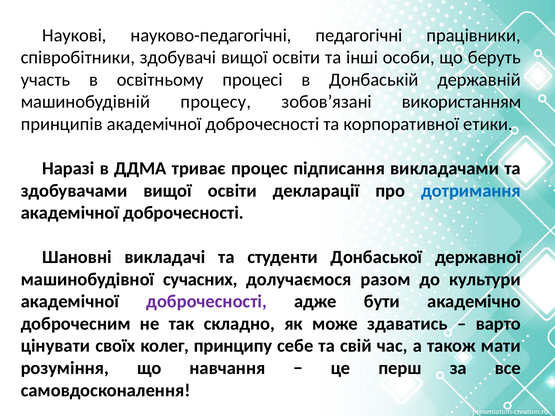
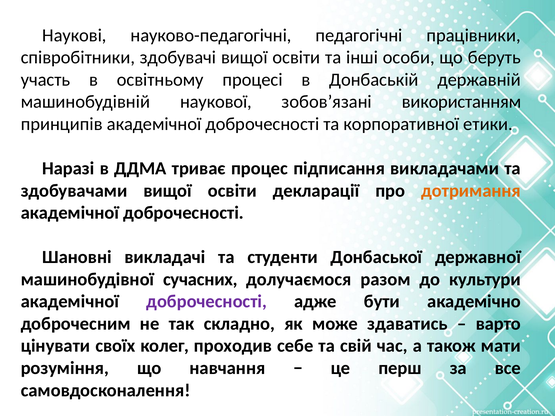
процесу: процесу -> наукової
дотримання colour: blue -> orange
принципу: принципу -> проходив
